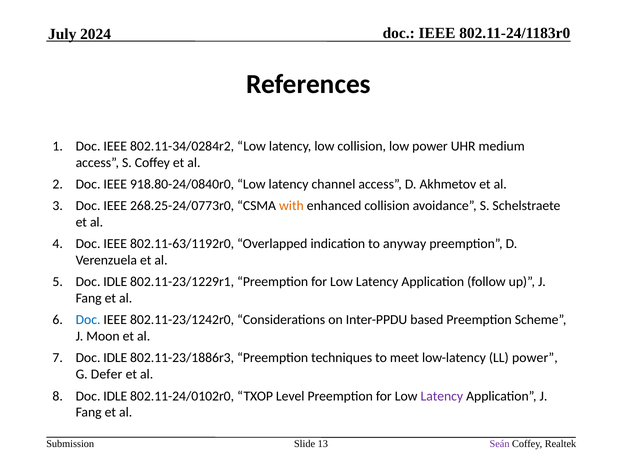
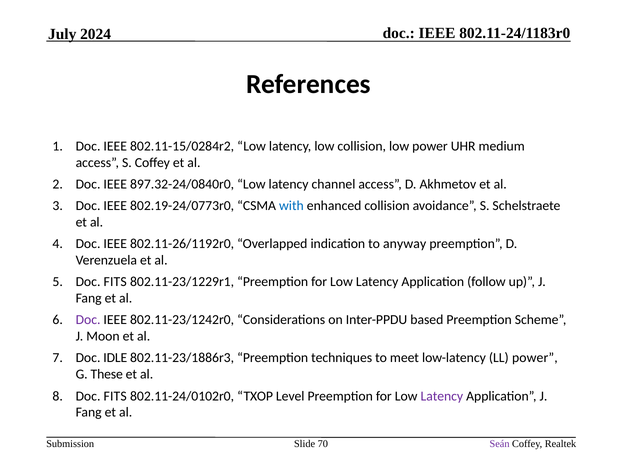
802.11-34/0284r2: 802.11-34/0284r2 -> 802.11-15/0284r2
918.80-24/0840r0: 918.80-24/0840r0 -> 897.32-24/0840r0
268.25-24/0773r0: 268.25-24/0773r0 -> 802.19-24/0773r0
with colour: orange -> blue
802.11-63/1192r0: 802.11-63/1192r0 -> 802.11-26/1192r0
IDLE at (115, 282): IDLE -> FITS
Doc at (88, 320) colour: blue -> purple
Defer: Defer -> These
IDLE at (115, 396): IDLE -> FITS
13: 13 -> 70
